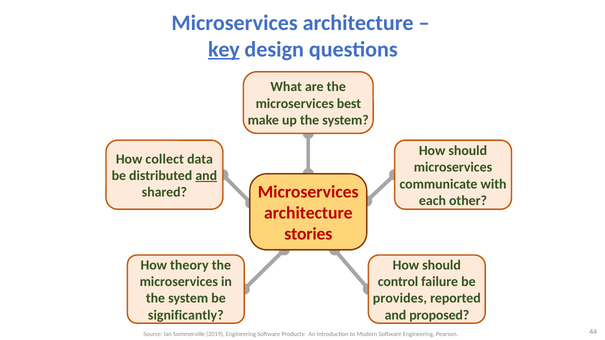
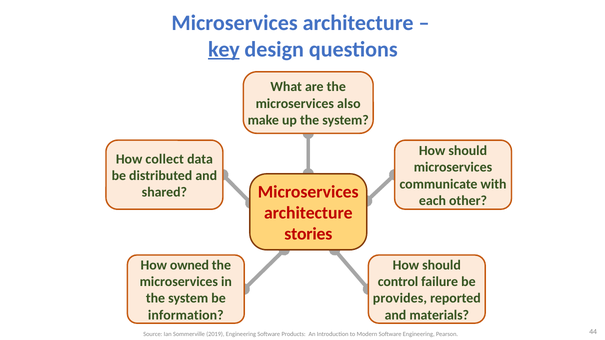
best: best -> also
and at (206, 176) underline: present -> none
theory: theory -> owned
significantly: significantly -> information
proposed: proposed -> materials
